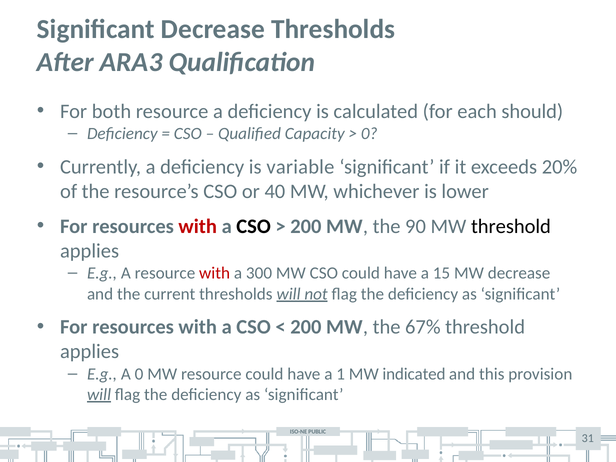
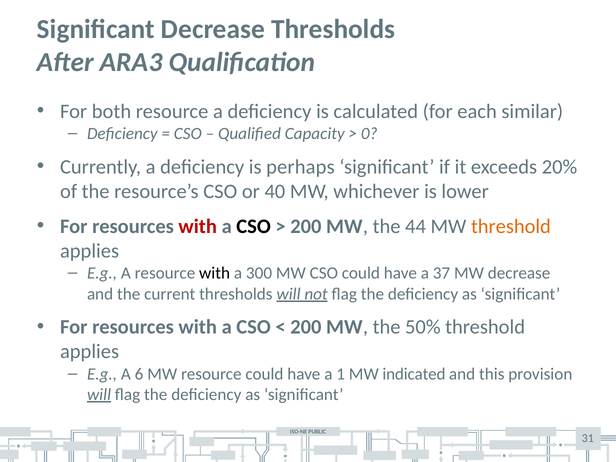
should: should -> similar
variable: variable -> perhaps
90: 90 -> 44
threshold at (511, 226) colour: black -> orange
with at (215, 273) colour: red -> black
15: 15 -> 37
67%: 67% -> 50%
A 0: 0 -> 6
